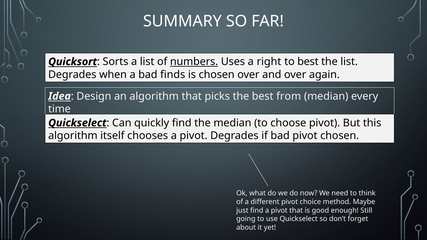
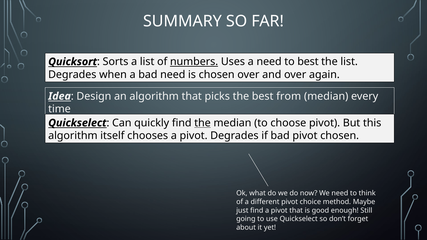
a right: right -> need
bad finds: finds -> need
the at (202, 123) underline: none -> present
